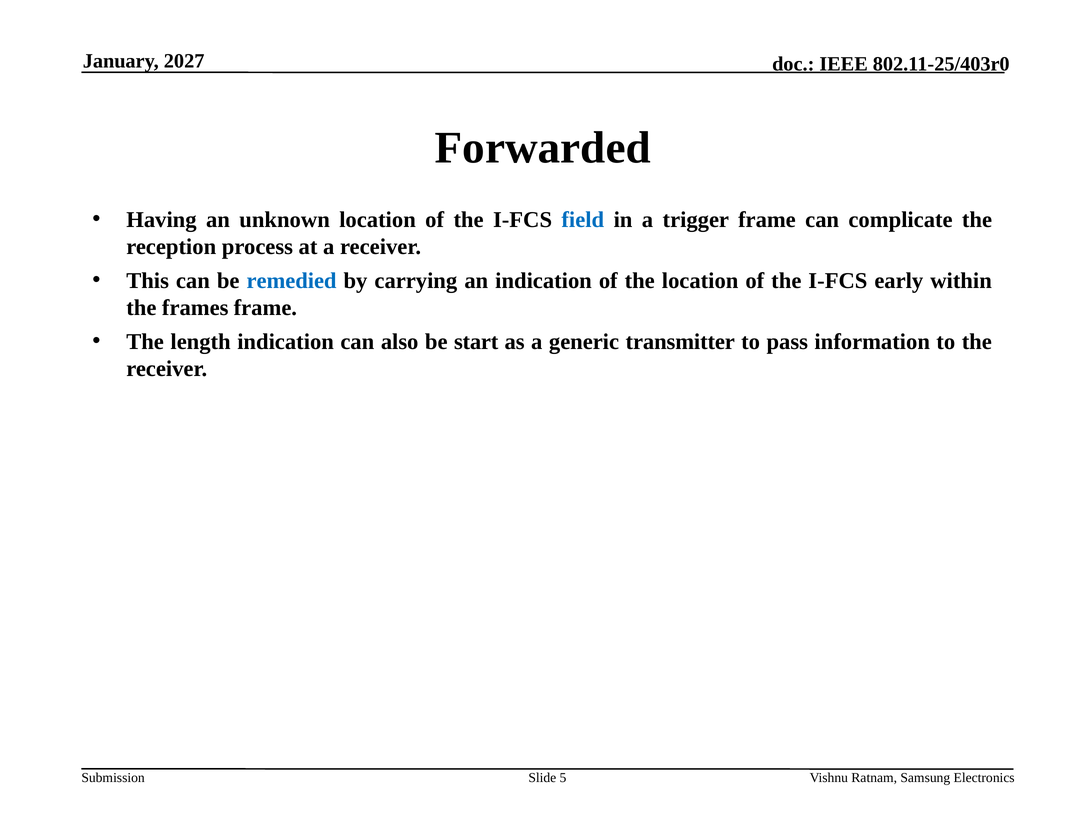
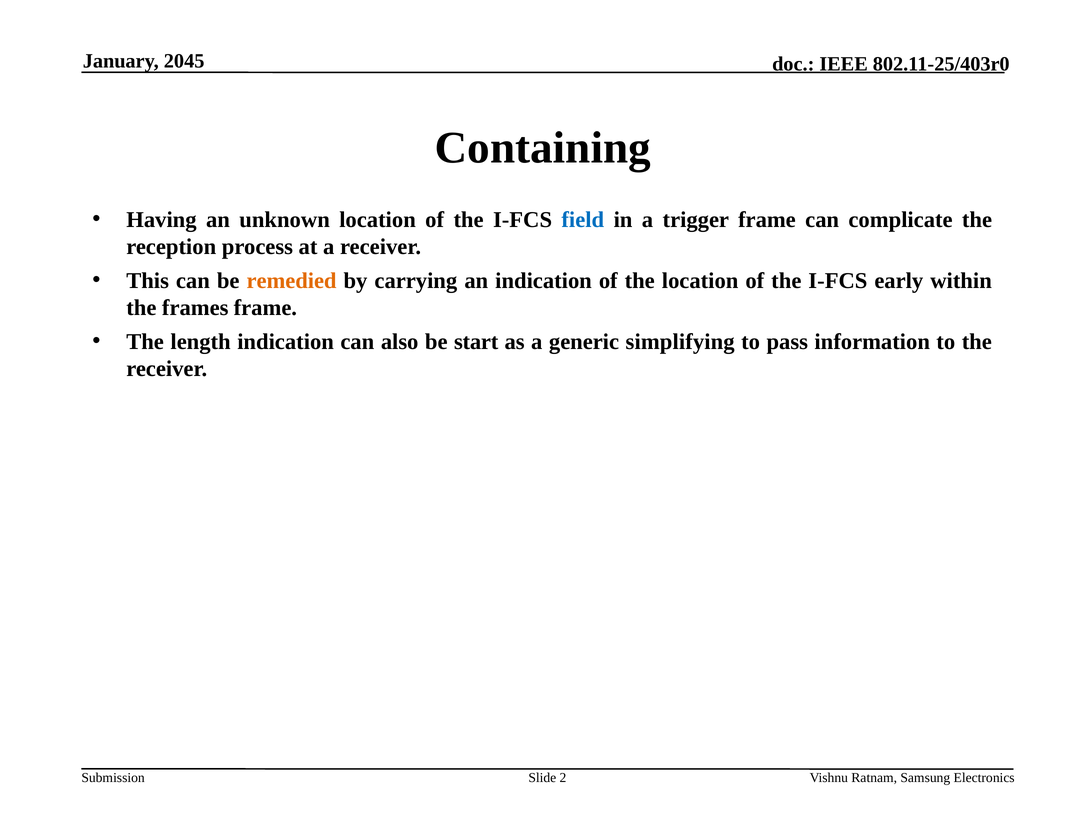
2027: 2027 -> 2045
Forwarded: Forwarded -> Containing
remedied colour: blue -> orange
transmitter: transmitter -> simplifying
5: 5 -> 2
